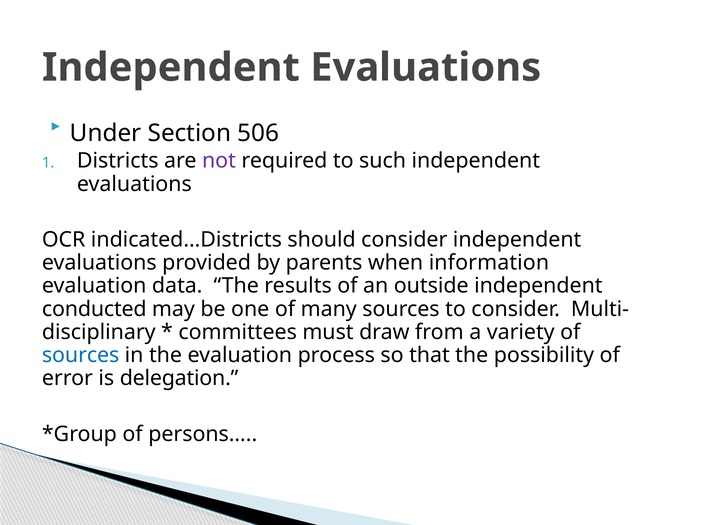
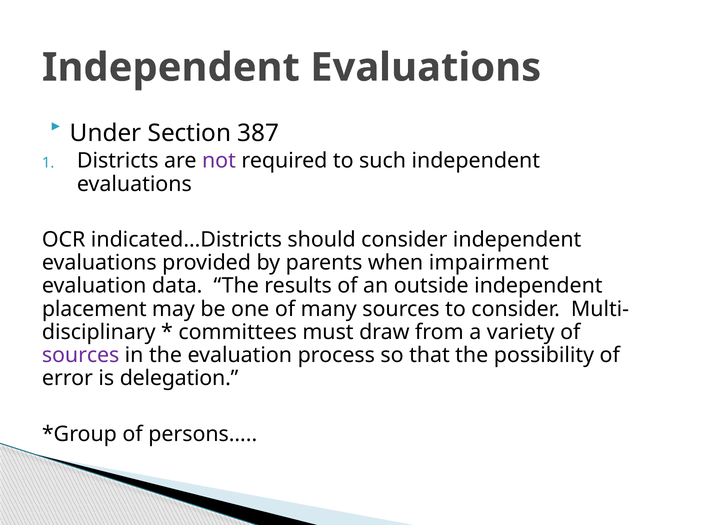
506: 506 -> 387
information: information -> impairment
conducted: conducted -> placement
sources at (81, 356) colour: blue -> purple
